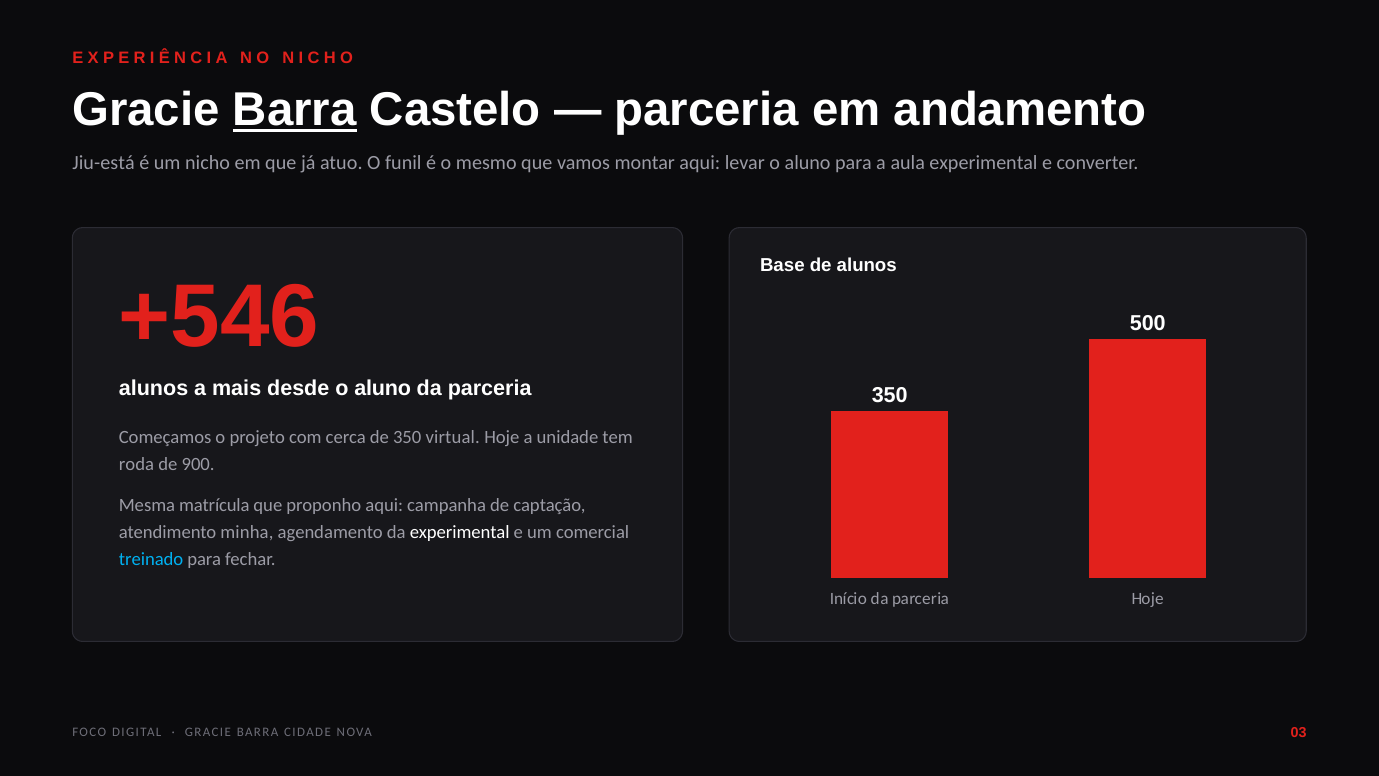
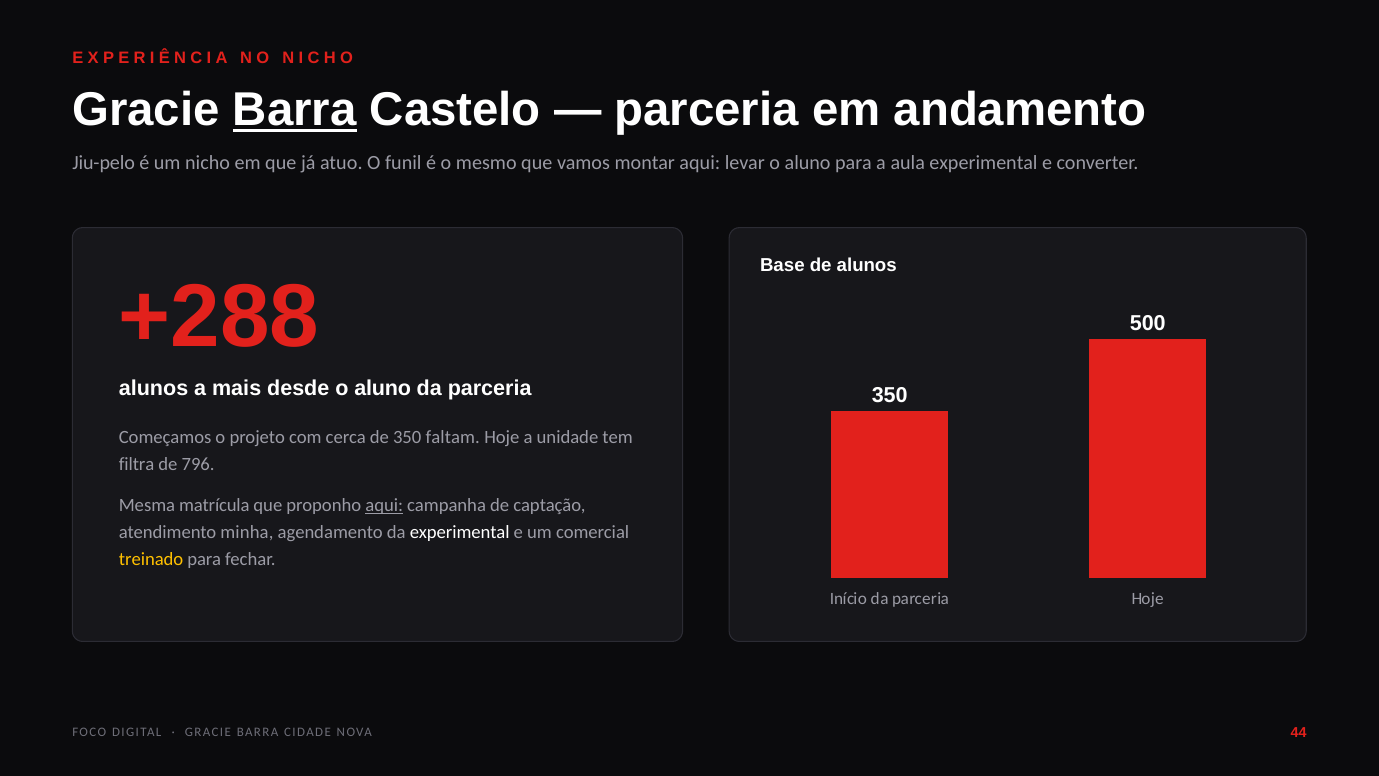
Jiu-está: Jiu-está -> Jiu-pelo
+546: +546 -> +288
virtual: virtual -> faltam
roda: roda -> filtra
900: 900 -> 796
aqui at (384, 505) underline: none -> present
treinado colour: light blue -> yellow
03: 03 -> 44
